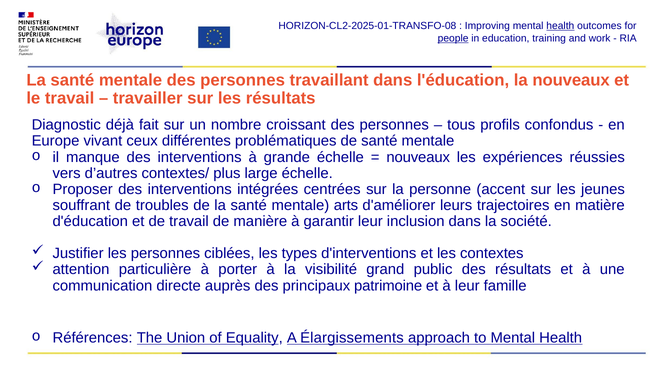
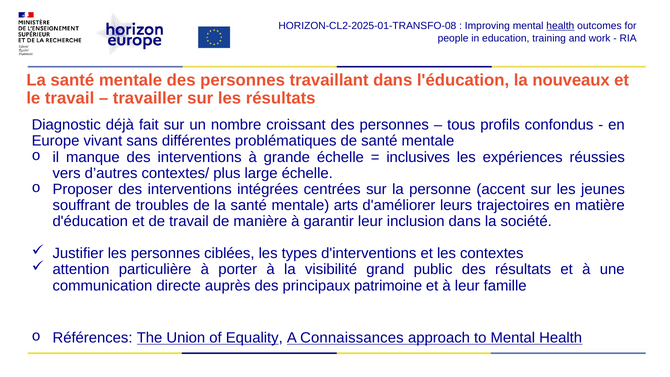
people underline: present -> none
ceux: ceux -> sans
nouveaux at (418, 157): nouveaux -> inclusives
Élargissements: Élargissements -> Connaissances
